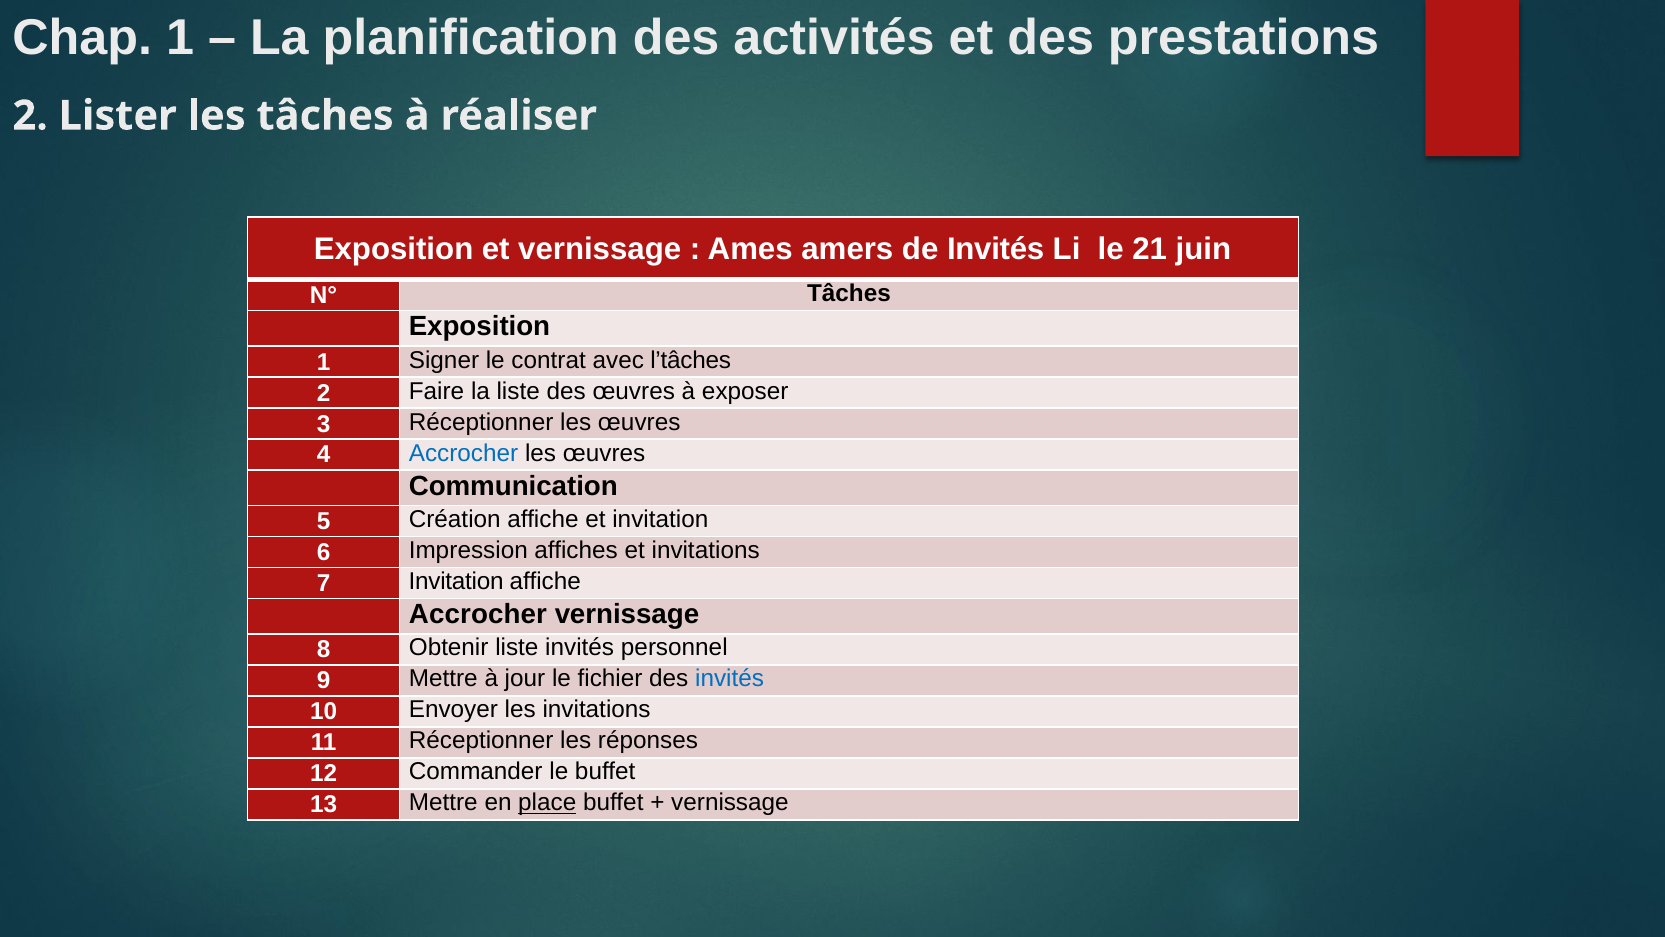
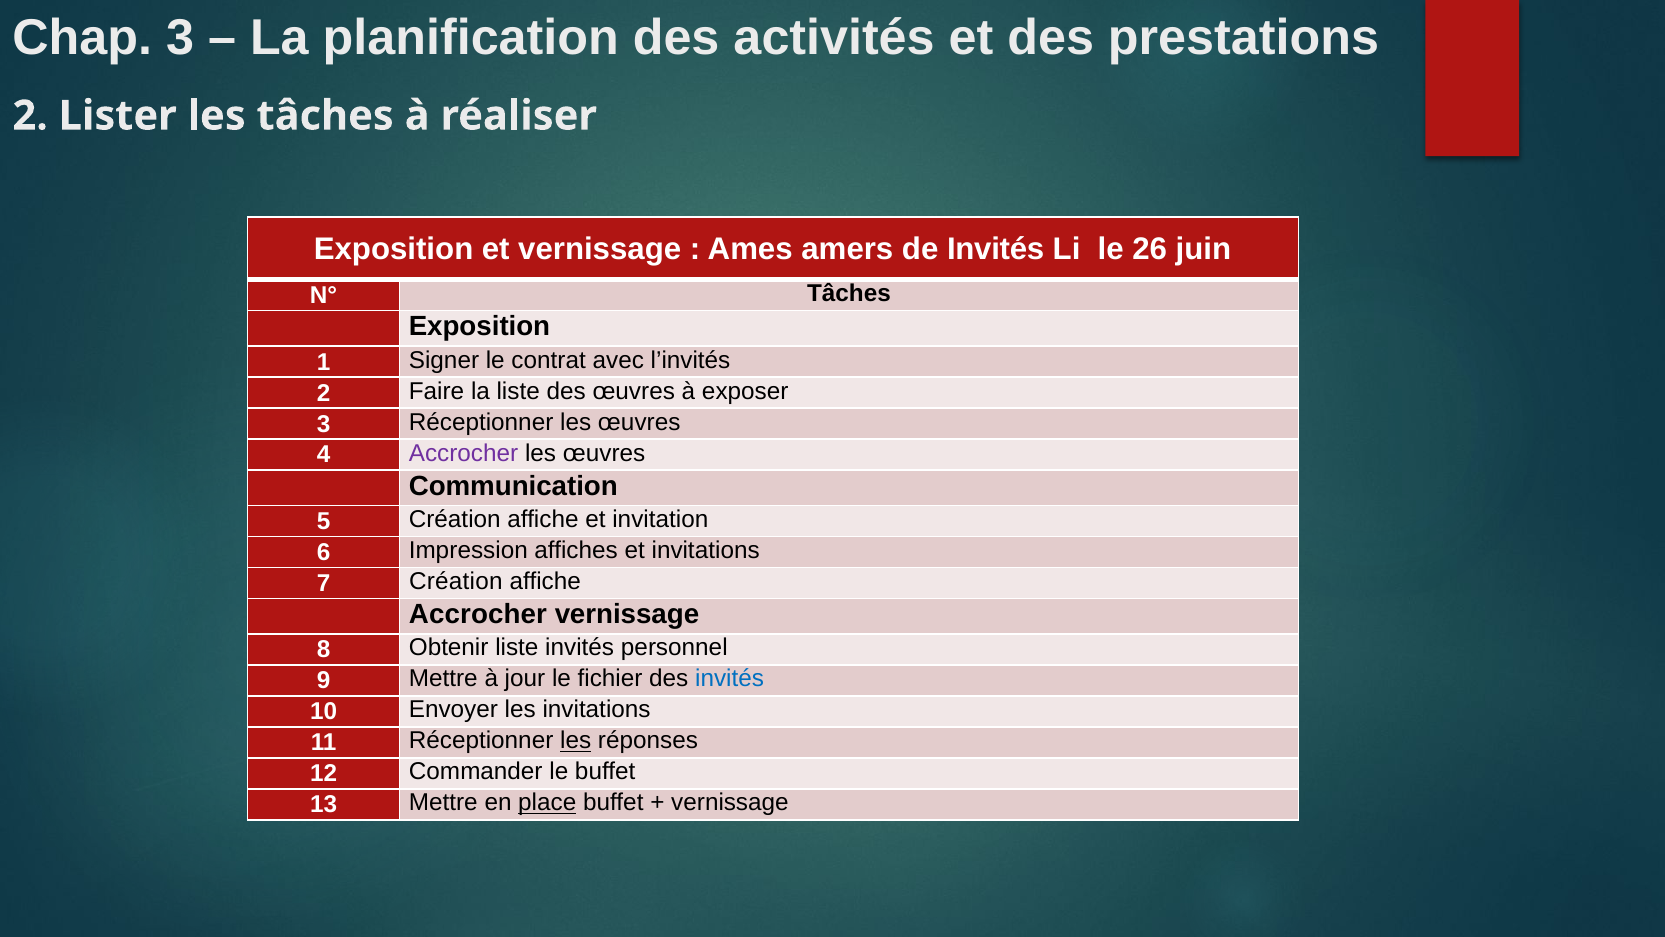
Chap 1: 1 -> 3
21: 21 -> 26
l’tâches: l’tâches -> l’invités
Accrocher at (464, 453) colour: blue -> purple
7 Invitation: Invitation -> Création
les at (576, 741) underline: none -> present
